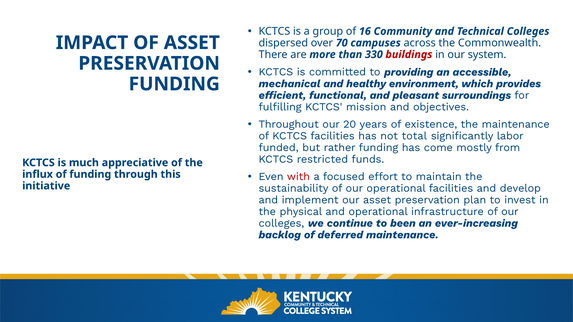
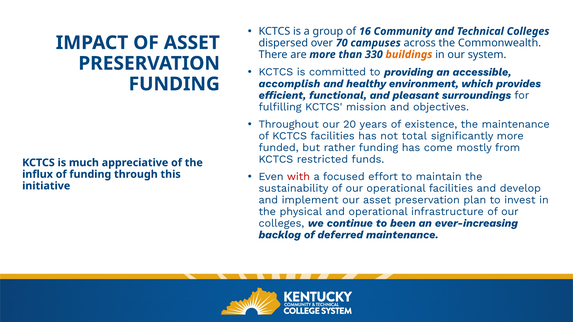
buildings colour: red -> orange
mechanical: mechanical -> accomplish
significantly labor: labor -> more
